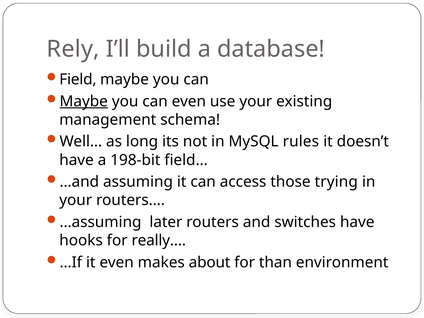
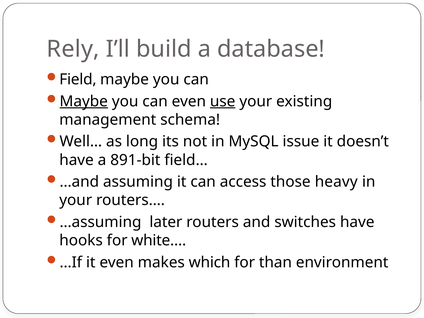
use underline: none -> present
rules: rules -> issue
198-bit: 198-bit -> 891-bit
trying: trying -> heavy
really…: really… -> white…
about: about -> which
